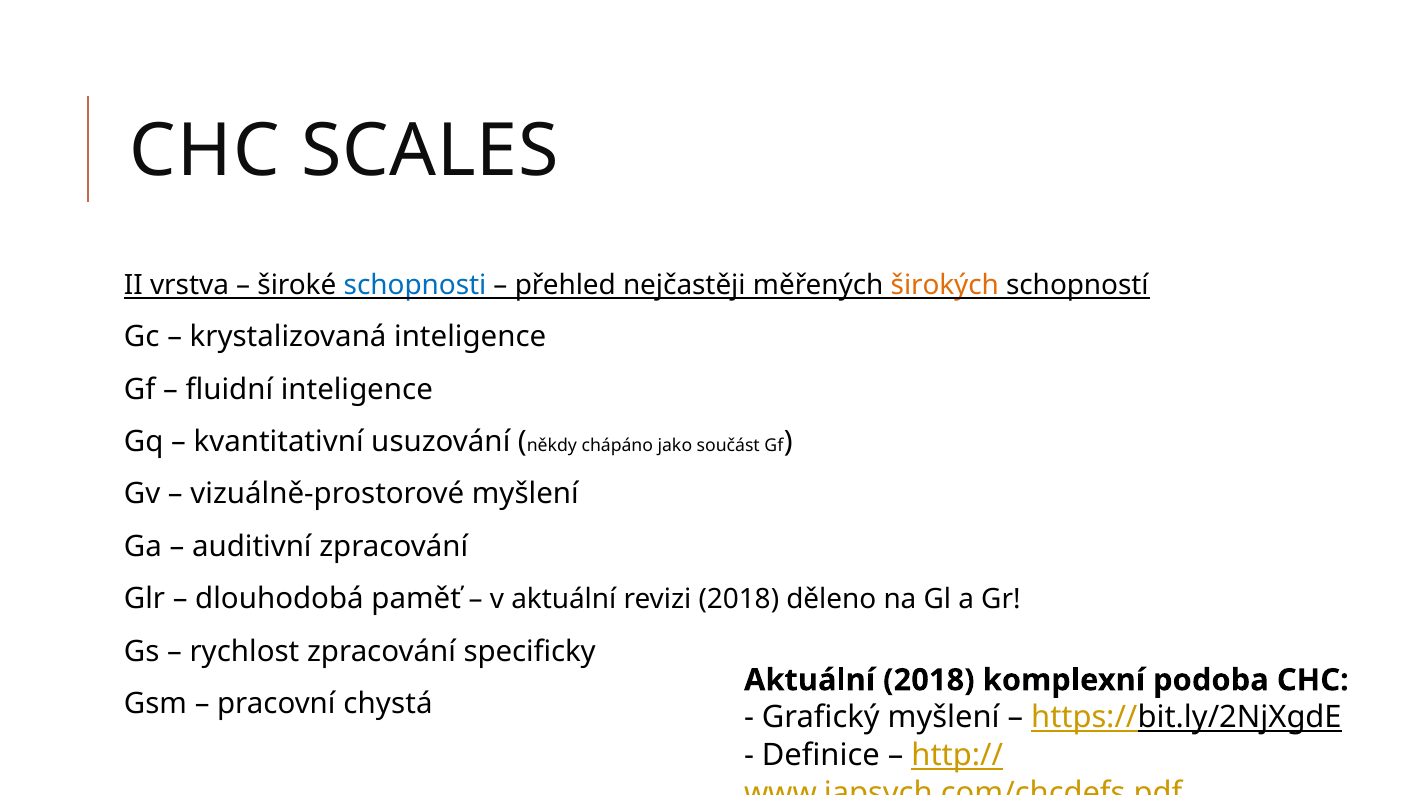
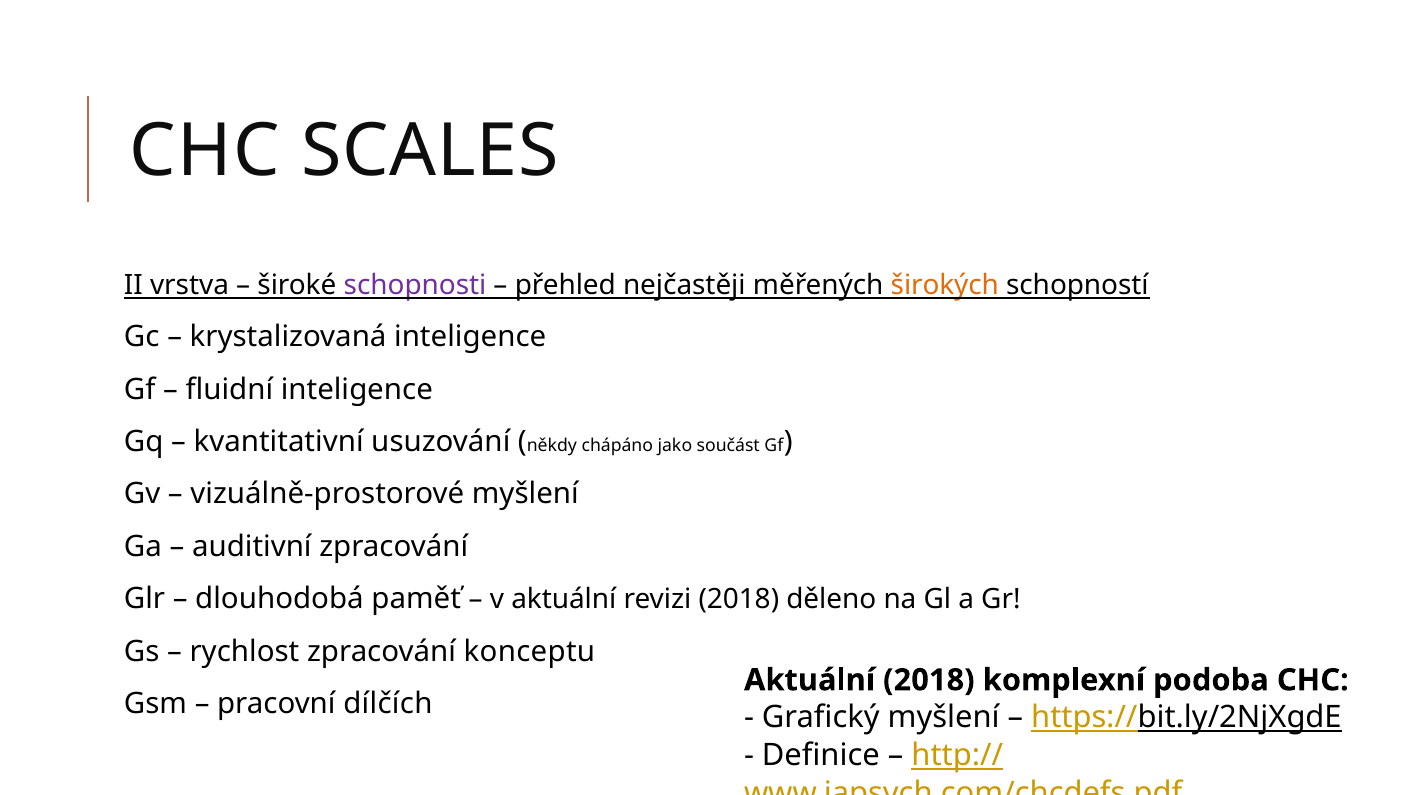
schopnosti colour: blue -> purple
specificky: specificky -> konceptu
chystá: chystá -> dílčích
